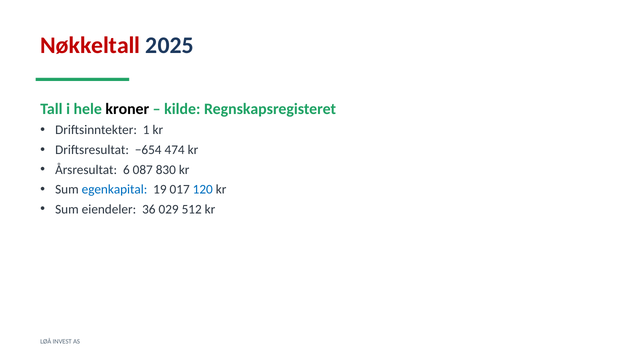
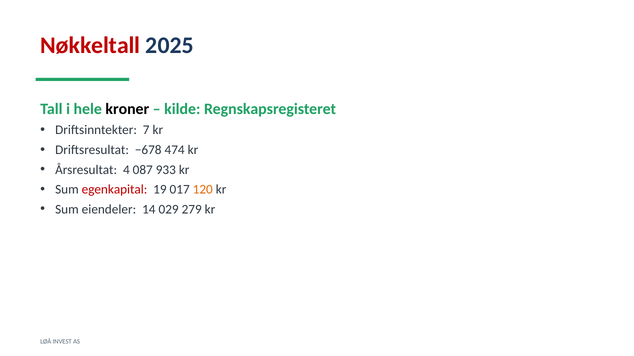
1: 1 -> 7
−654: −654 -> −678
6: 6 -> 4
830: 830 -> 933
egenkapital colour: blue -> red
120 colour: blue -> orange
36: 36 -> 14
512: 512 -> 279
